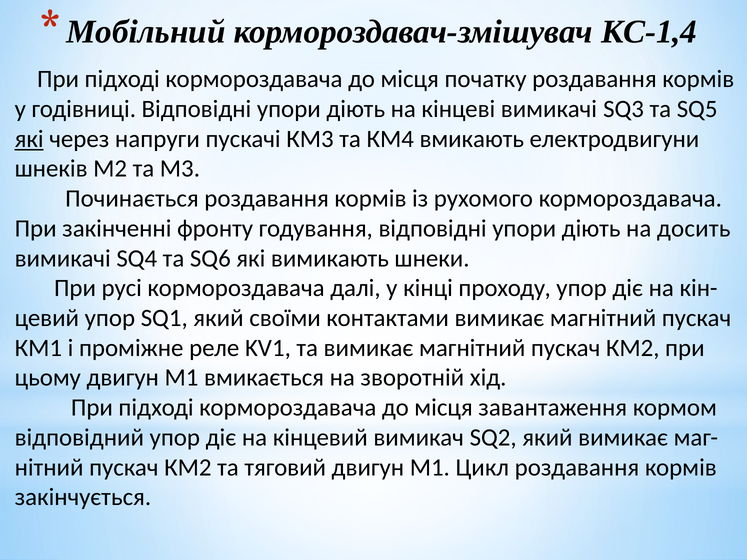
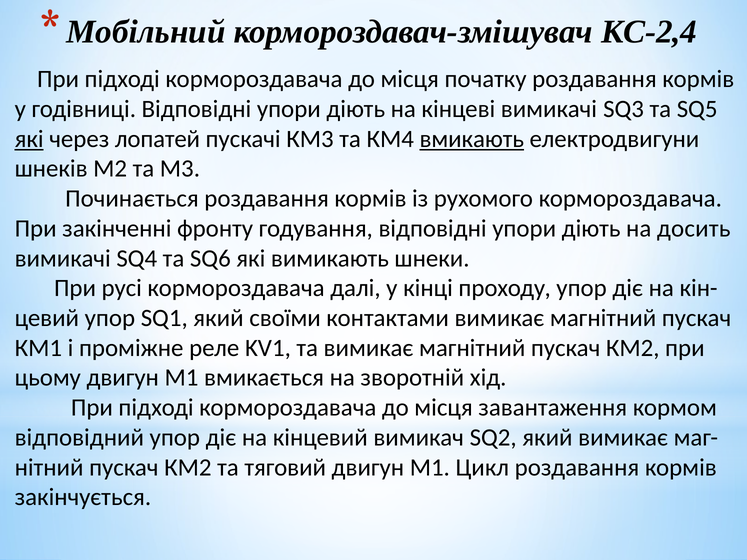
КС-1,4: КС-1,4 -> КС-2,4
напруги: напруги -> лопатей
вмикають underline: none -> present
